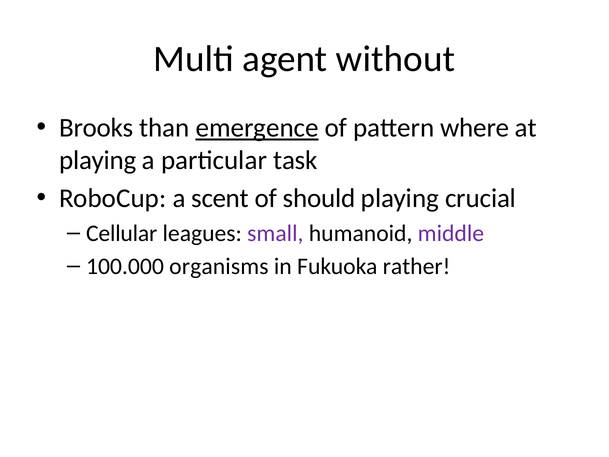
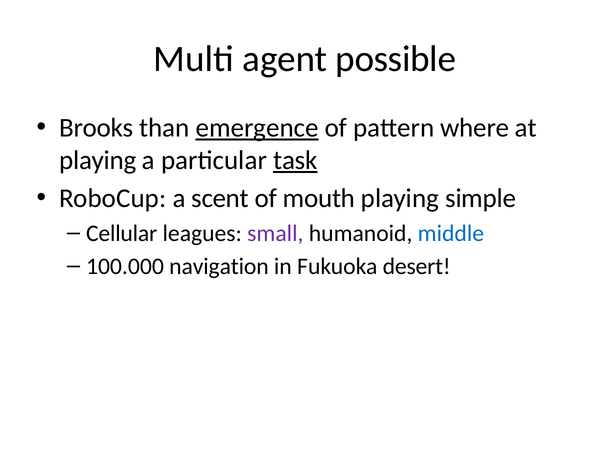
without: without -> possible
task underline: none -> present
should: should -> mouth
crucial: crucial -> simple
middle colour: purple -> blue
organisms: organisms -> navigation
rather: rather -> desert
